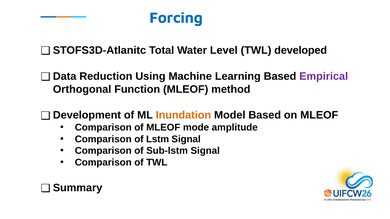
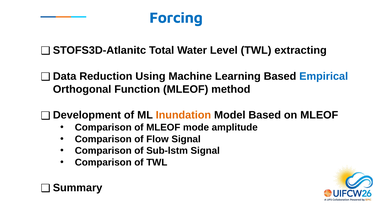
developed: developed -> extracting
Empirical colour: purple -> blue
Lstm: Lstm -> Flow
